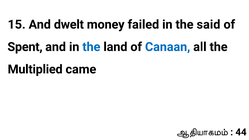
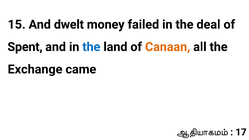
said: said -> deal
Canaan colour: blue -> orange
Multiplied: Multiplied -> Exchange
44: 44 -> 17
